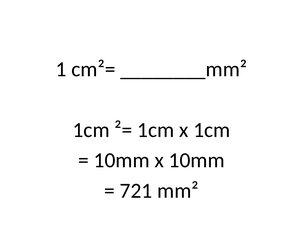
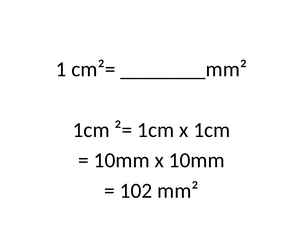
721: 721 -> 102
